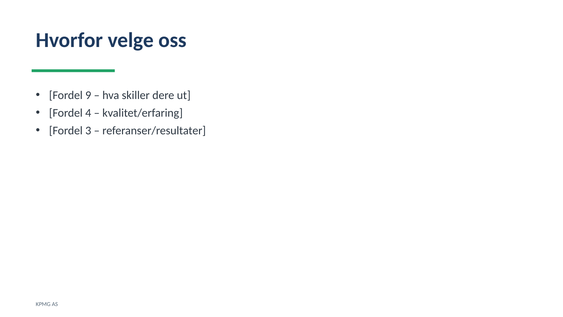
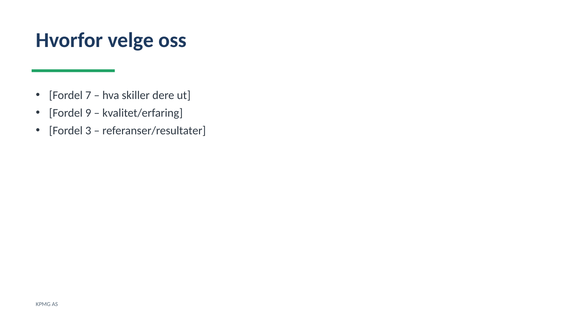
9: 9 -> 7
4: 4 -> 9
